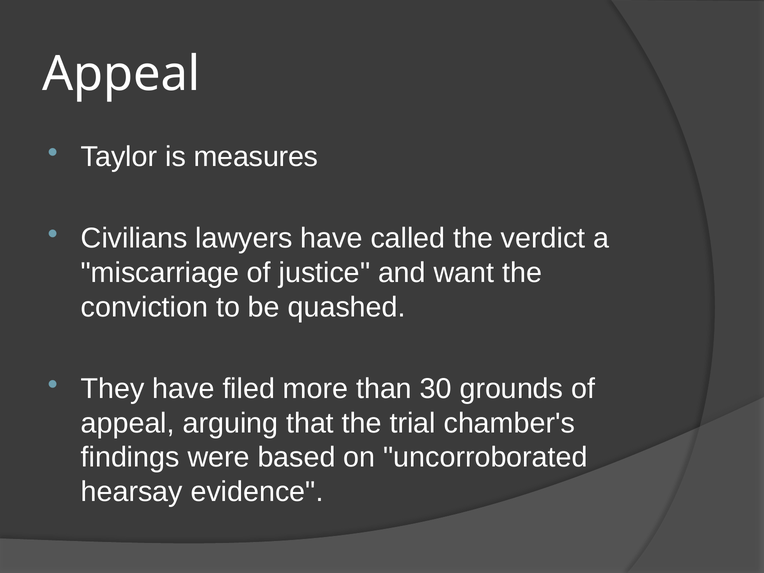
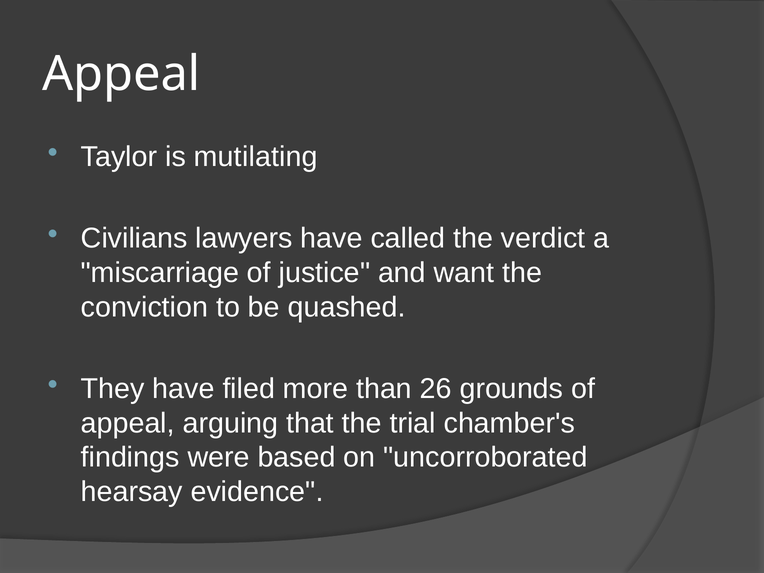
measures: measures -> mutilating
30: 30 -> 26
